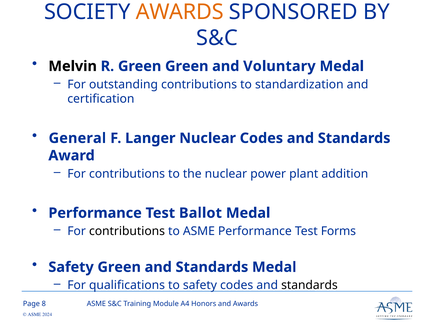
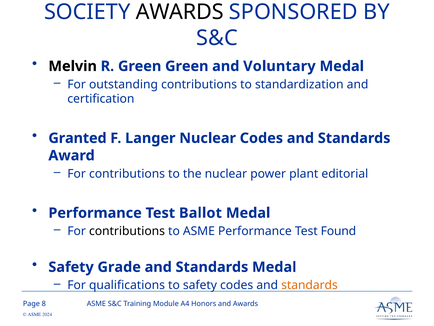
AWARDS at (180, 12) colour: orange -> black
General: General -> Granted
addition: addition -> editorial
Forms: Forms -> Found
Safety Green: Green -> Grade
standards at (309, 285) colour: black -> orange
